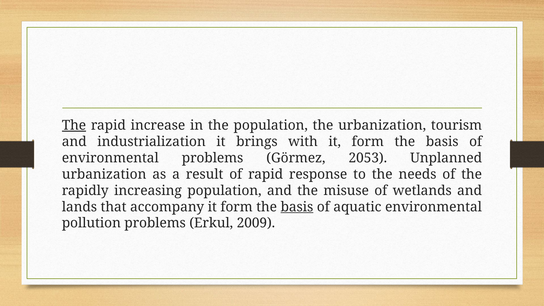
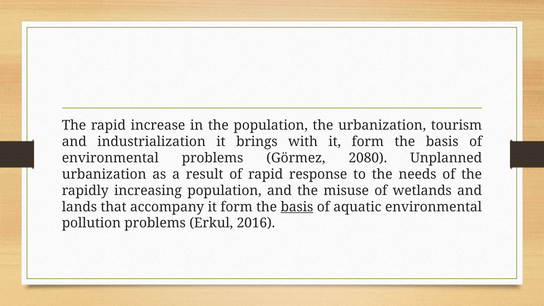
The at (74, 125) underline: present -> none
2053: 2053 -> 2080
2009: 2009 -> 2016
